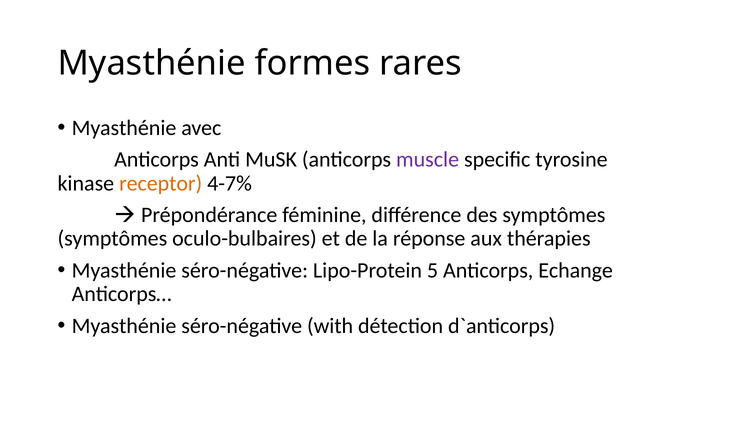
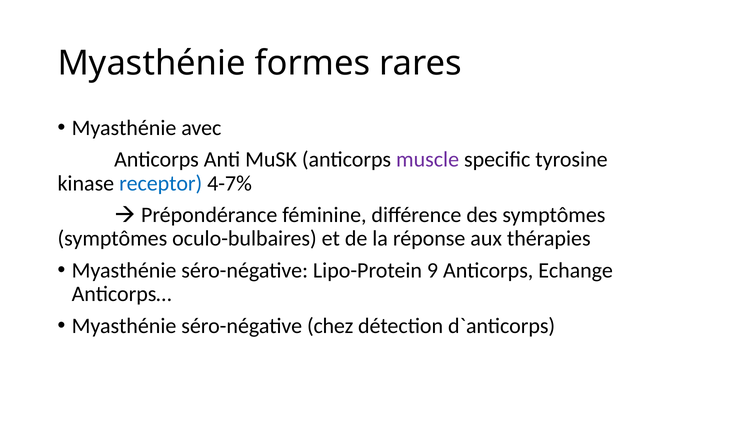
receptor colour: orange -> blue
5: 5 -> 9
with: with -> chez
